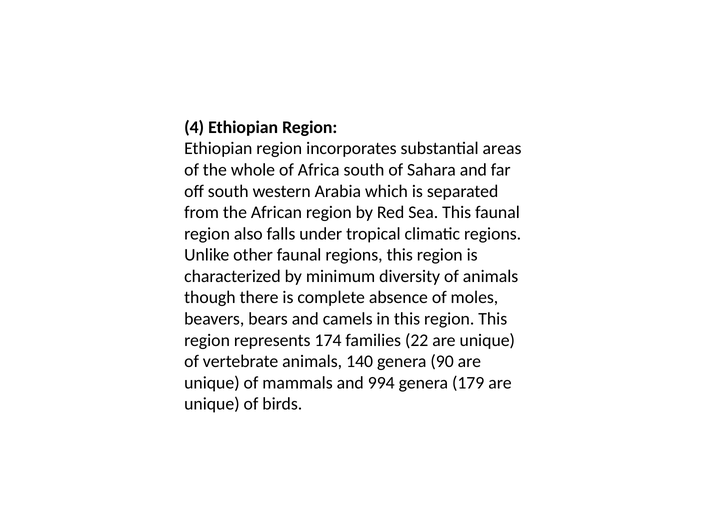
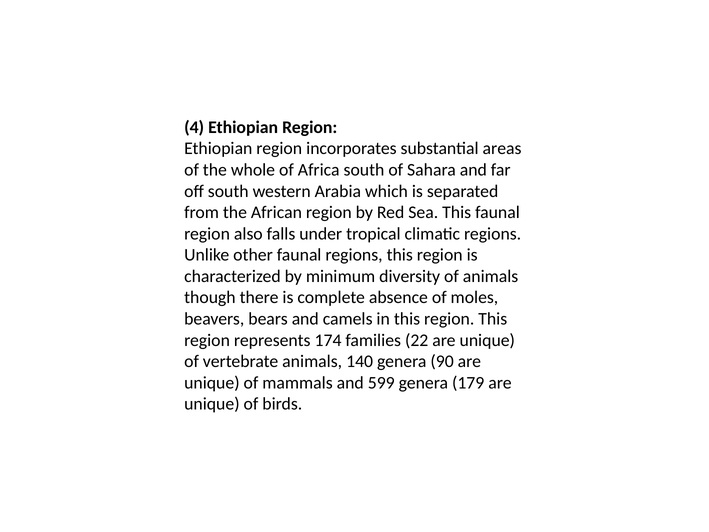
994: 994 -> 599
